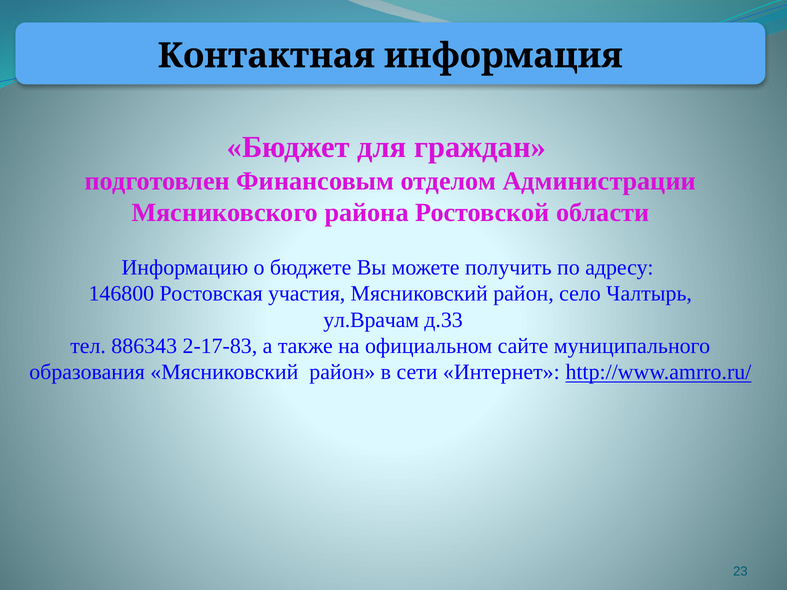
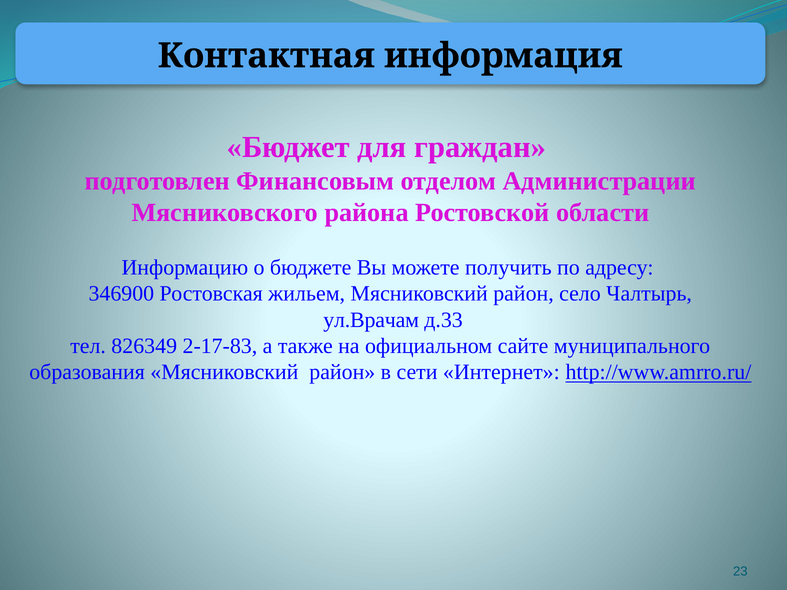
146800: 146800 -> 346900
участия: участия -> жильем
886343: 886343 -> 826349
